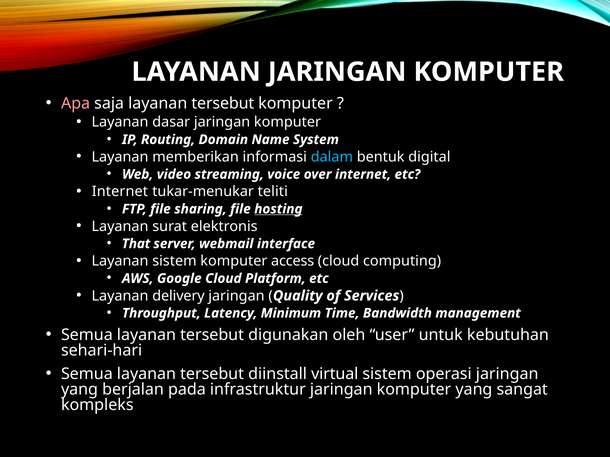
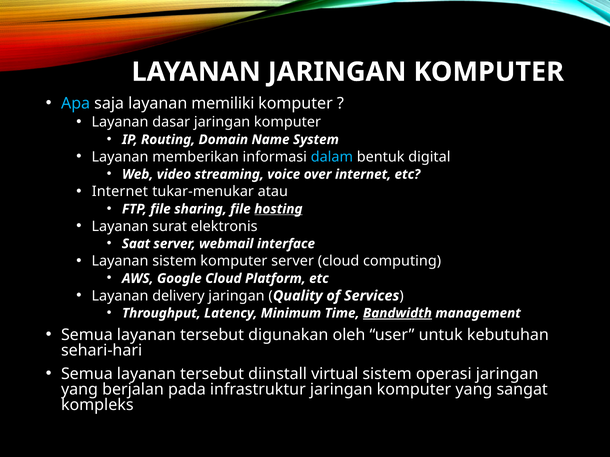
Apa colour: pink -> light blue
saja layanan tersebut: tersebut -> memiliki
teliti: teliti -> atau
That: That -> Saat
komputer access: access -> server
Bandwidth underline: none -> present
